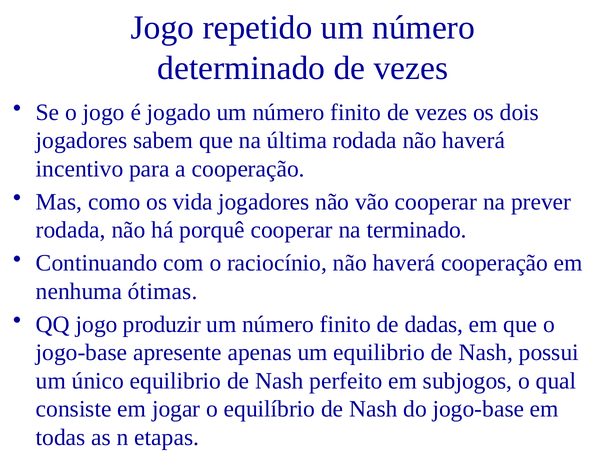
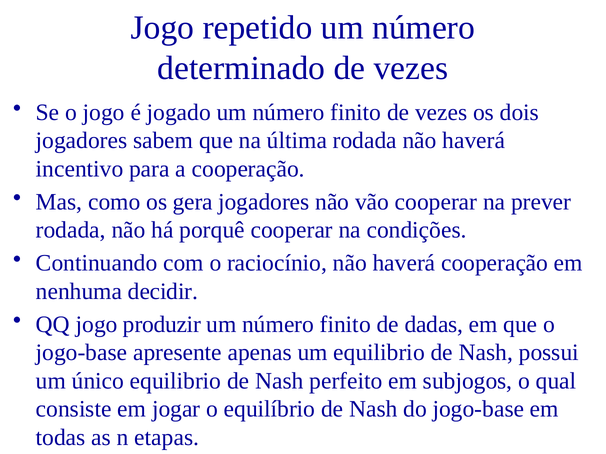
vida: vida -> gera
terminado: terminado -> condições
ótimas: ótimas -> decidir
